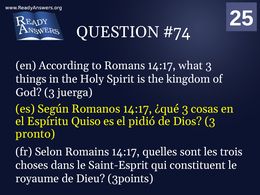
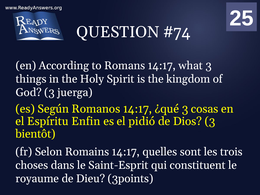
Quiso: Quiso -> Enfin
pronto: pronto -> bientôt
